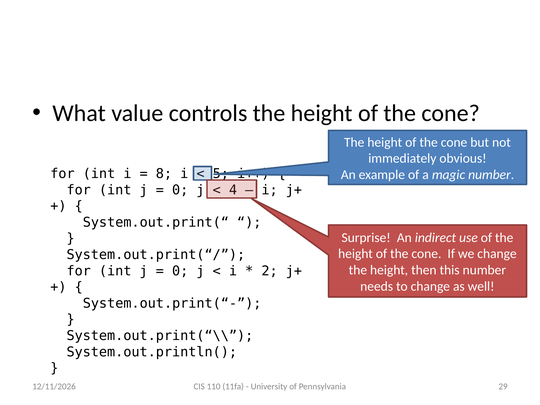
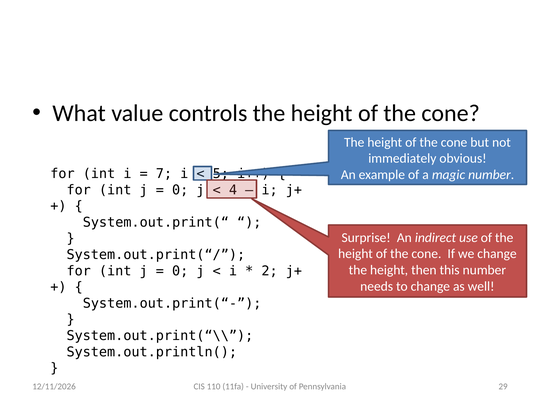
8: 8 -> 7
